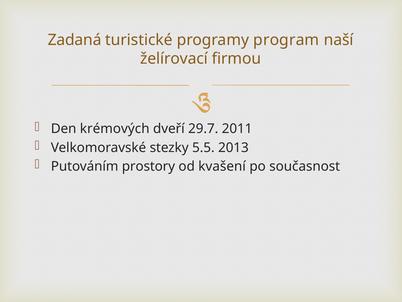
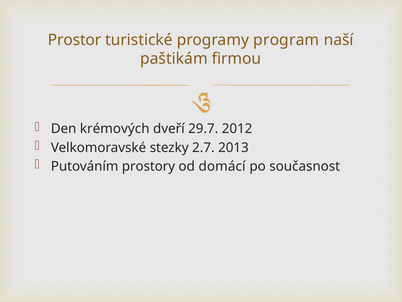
Zadaná: Zadaná -> Prostor
želírovací: želírovací -> paštikám
2011: 2011 -> 2012
5.5: 5.5 -> 2.7
kvašení: kvašení -> domácí
